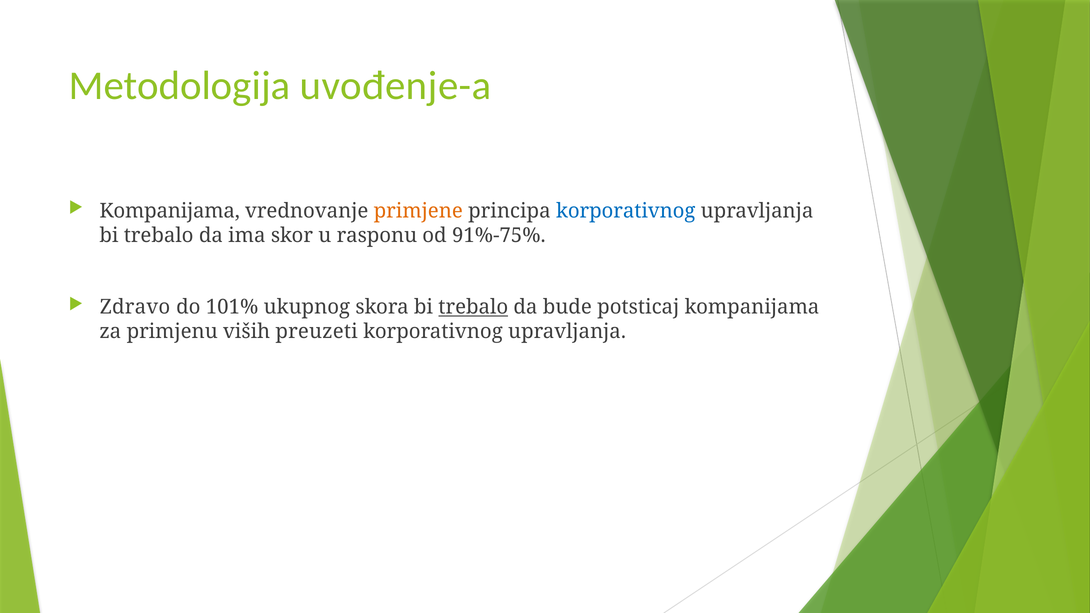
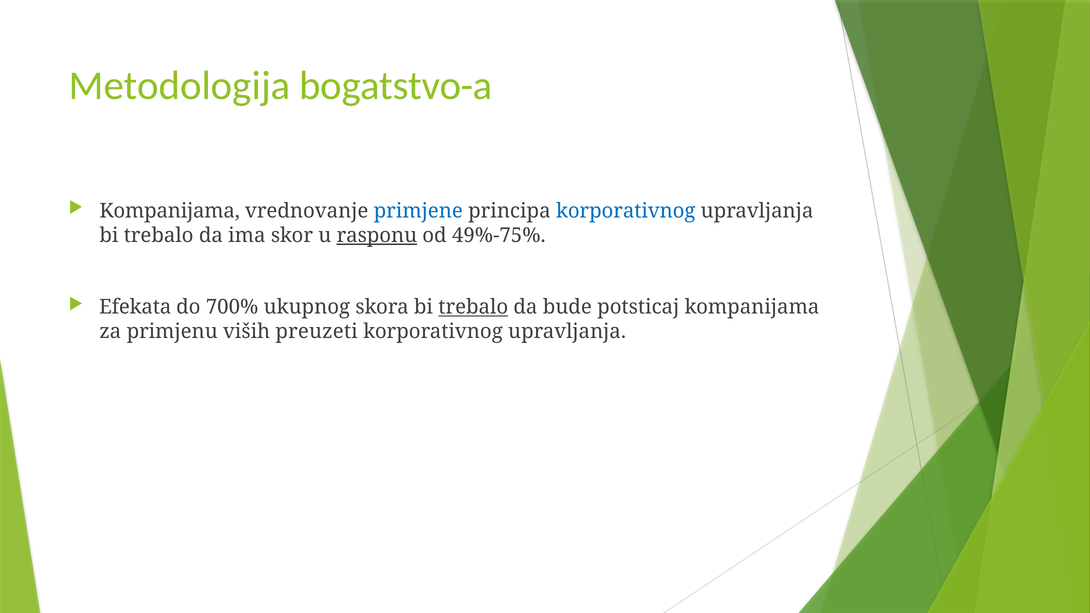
uvođenje-a: uvođenje-a -> bogatstvo-a
primjene colour: orange -> blue
rasponu underline: none -> present
91%-75%: 91%-75% -> 49%-75%
Zdravo: Zdravo -> Efekata
101%: 101% -> 700%
